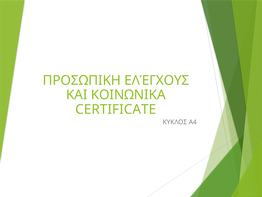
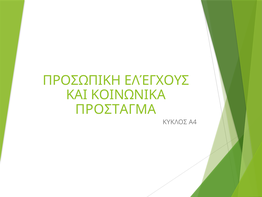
CERTIFICATE: CERTIFICATE -> ΠΡΟΣΤΑΓΜΑ
